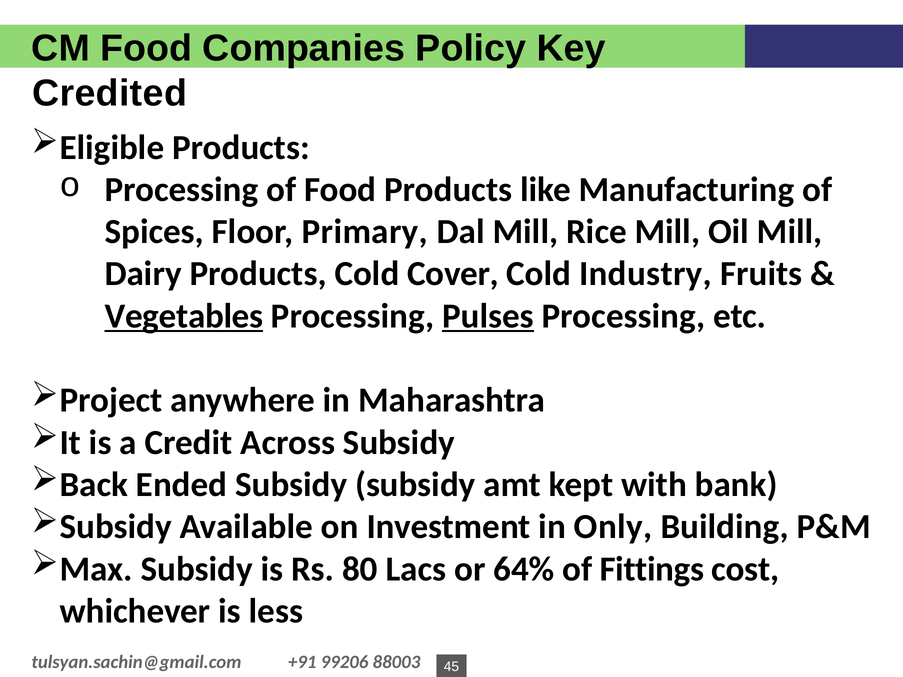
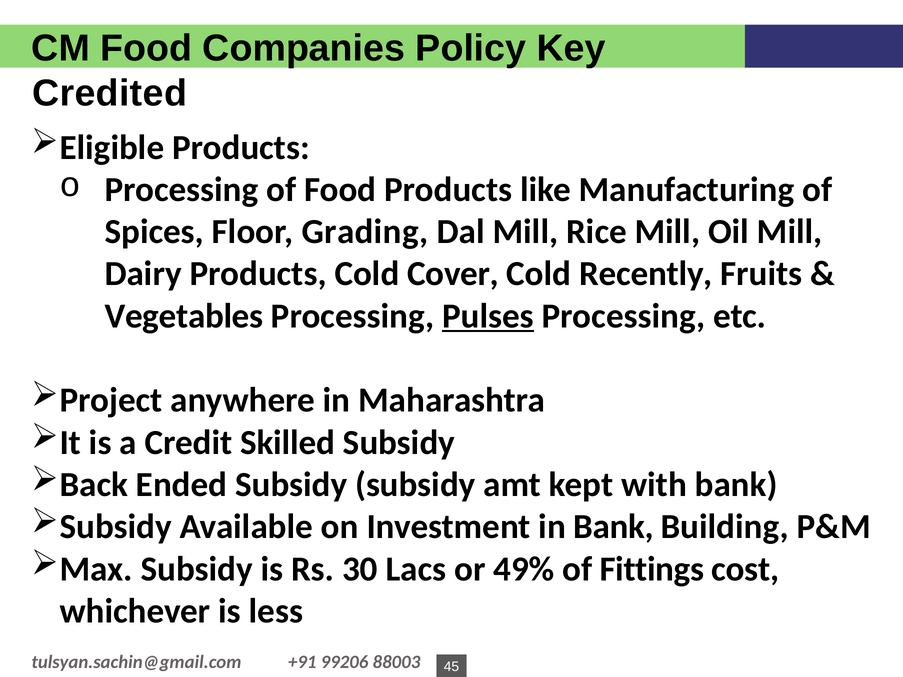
Primary: Primary -> Grading
Industry: Industry -> Recently
Vegetables underline: present -> none
Across: Across -> Skilled
in Only: Only -> Bank
80: 80 -> 30
64%: 64% -> 49%
